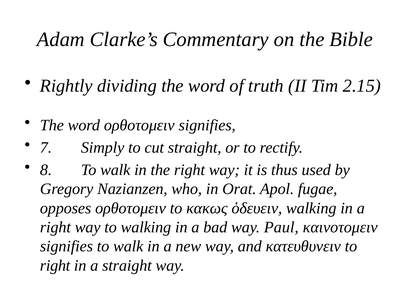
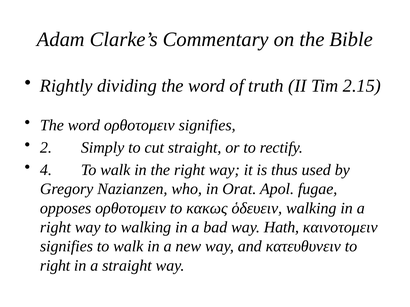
7: 7 -> 2
8: 8 -> 4
Paul: Paul -> Hath
